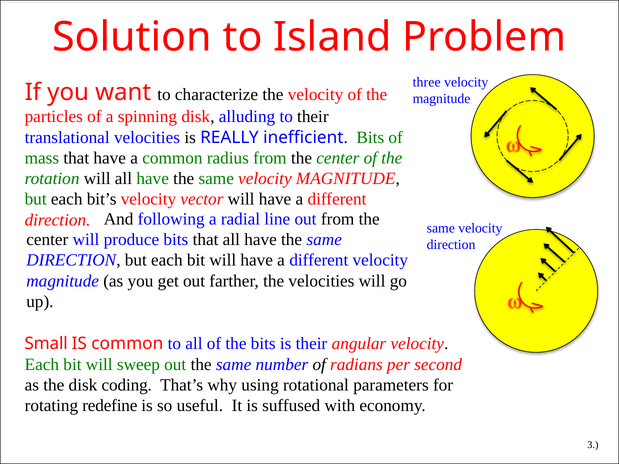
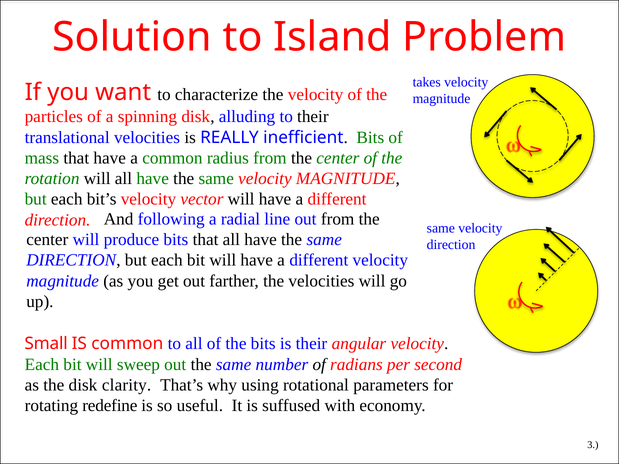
three: three -> takes
coding: coding -> clarity
